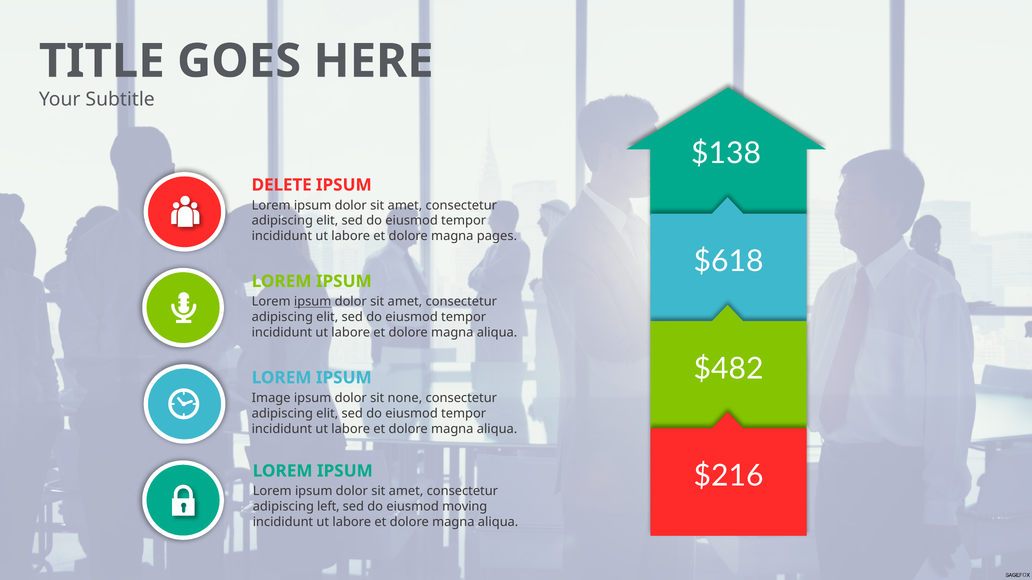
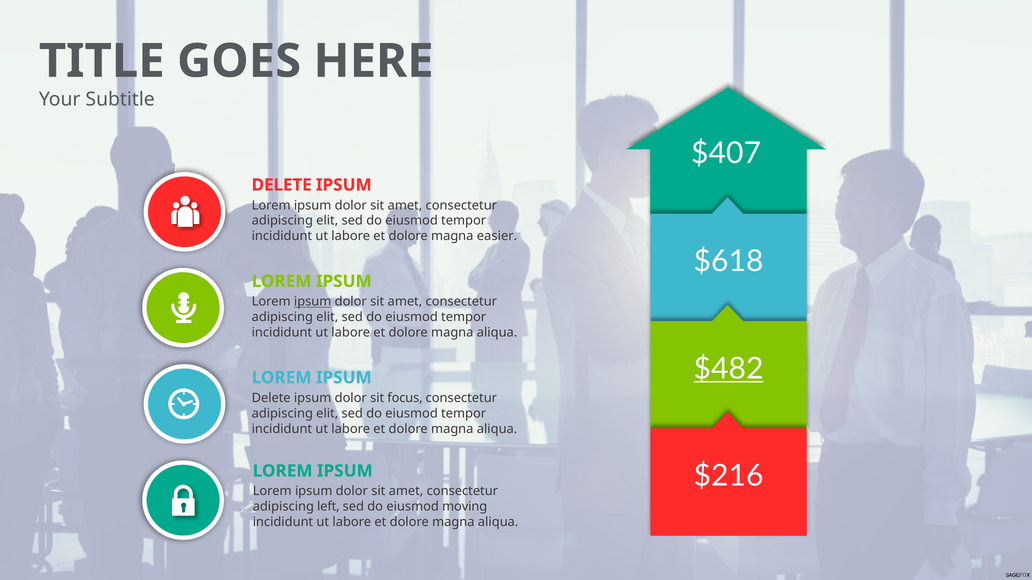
$138: $138 -> $407
pages: pages -> easier
$482 underline: none -> present
Image at (271, 398): Image -> Delete
none: none -> focus
